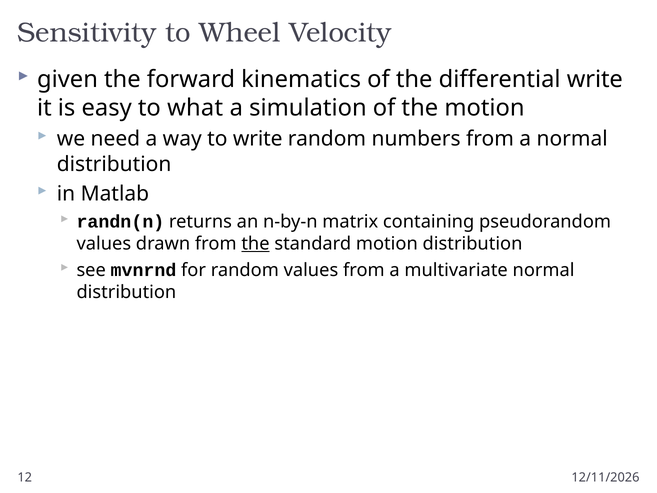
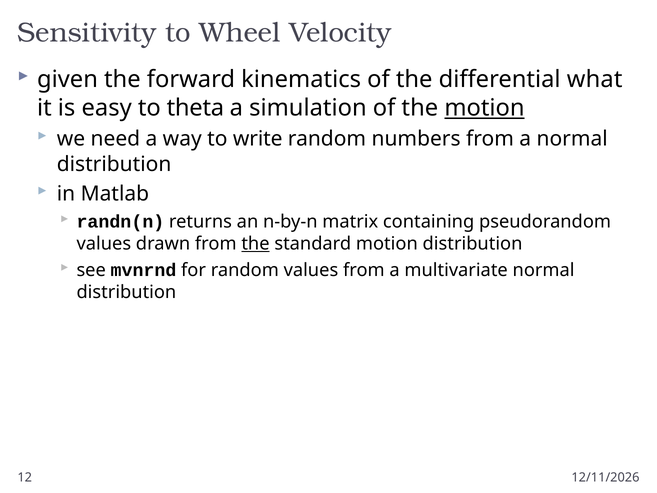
differential write: write -> what
what: what -> theta
motion at (484, 108) underline: none -> present
